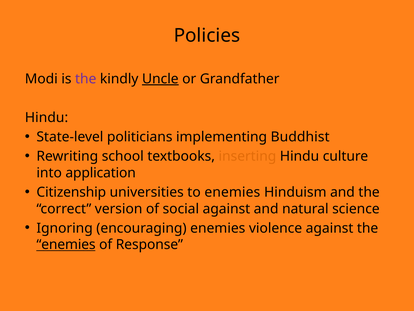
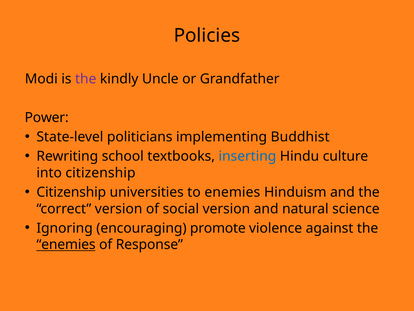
Uncle underline: present -> none
Hindu at (47, 117): Hindu -> Power
inserting colour: orange -> blue
into application: application -> citizenship
social against: against -> version
encouraging enemies: enemies -> promote
